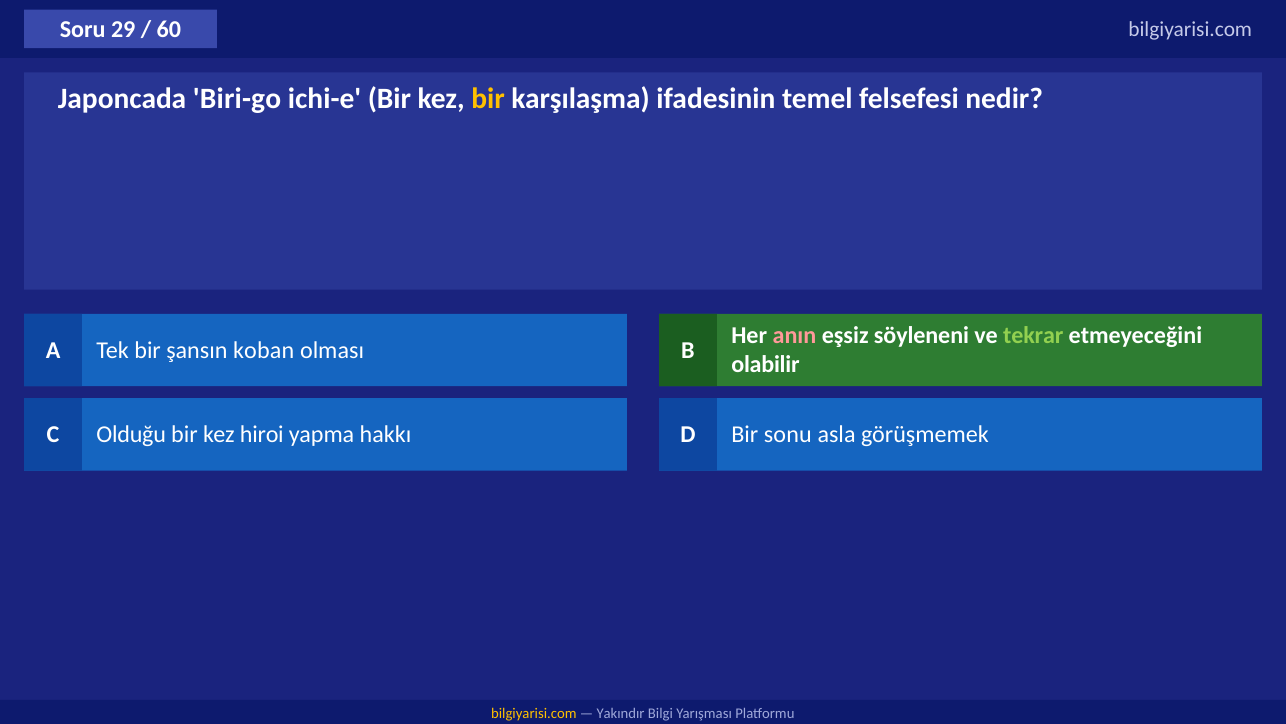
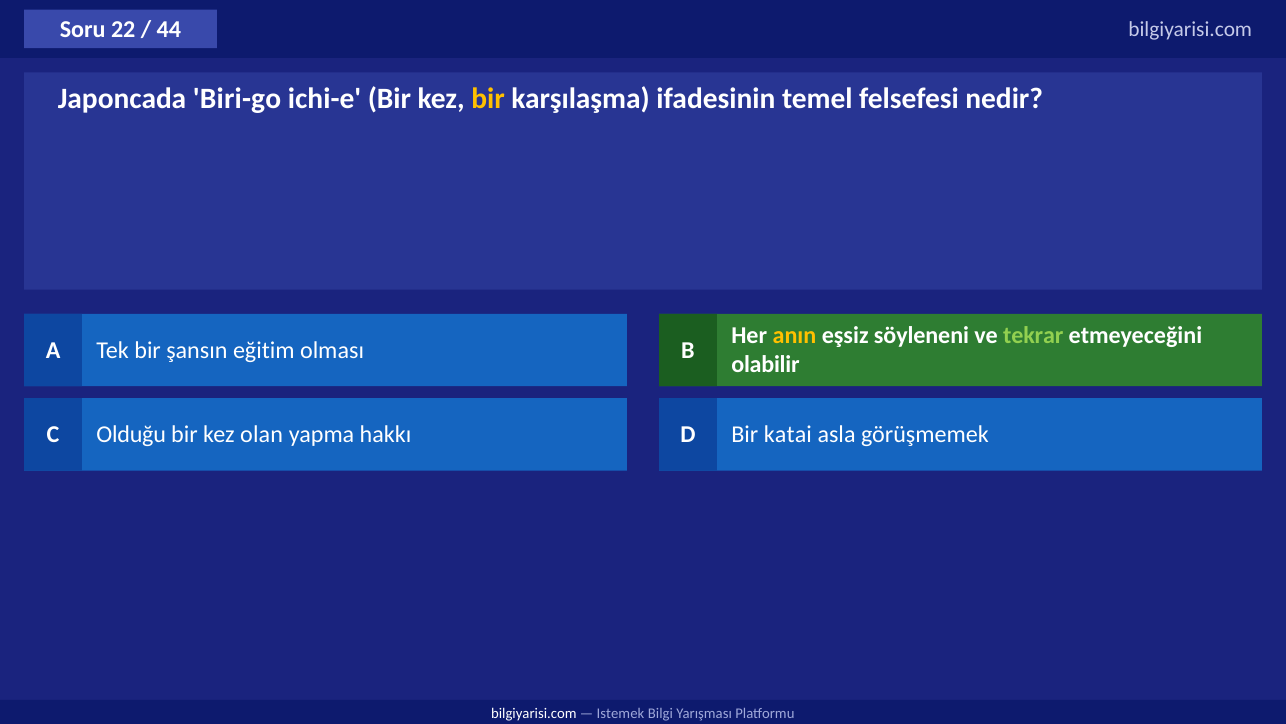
29: 29 -> 22
60: 60 -> 44
anın colour: pink -> yellow
koban: koban -> eğitim
hiroi: hiroi -> olan
sonu: sonu -> katai
bilgiyarisi.com at (534, 713) colour: yellow -> white
Yakındır: Yakındır -> Istemek
